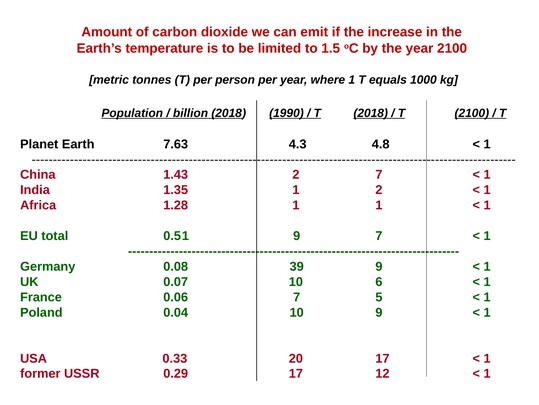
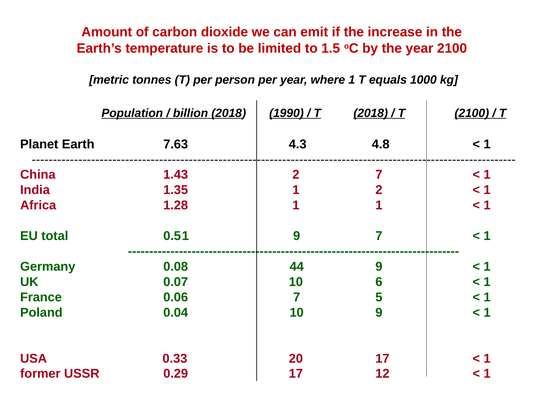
39: 39 -> 44
